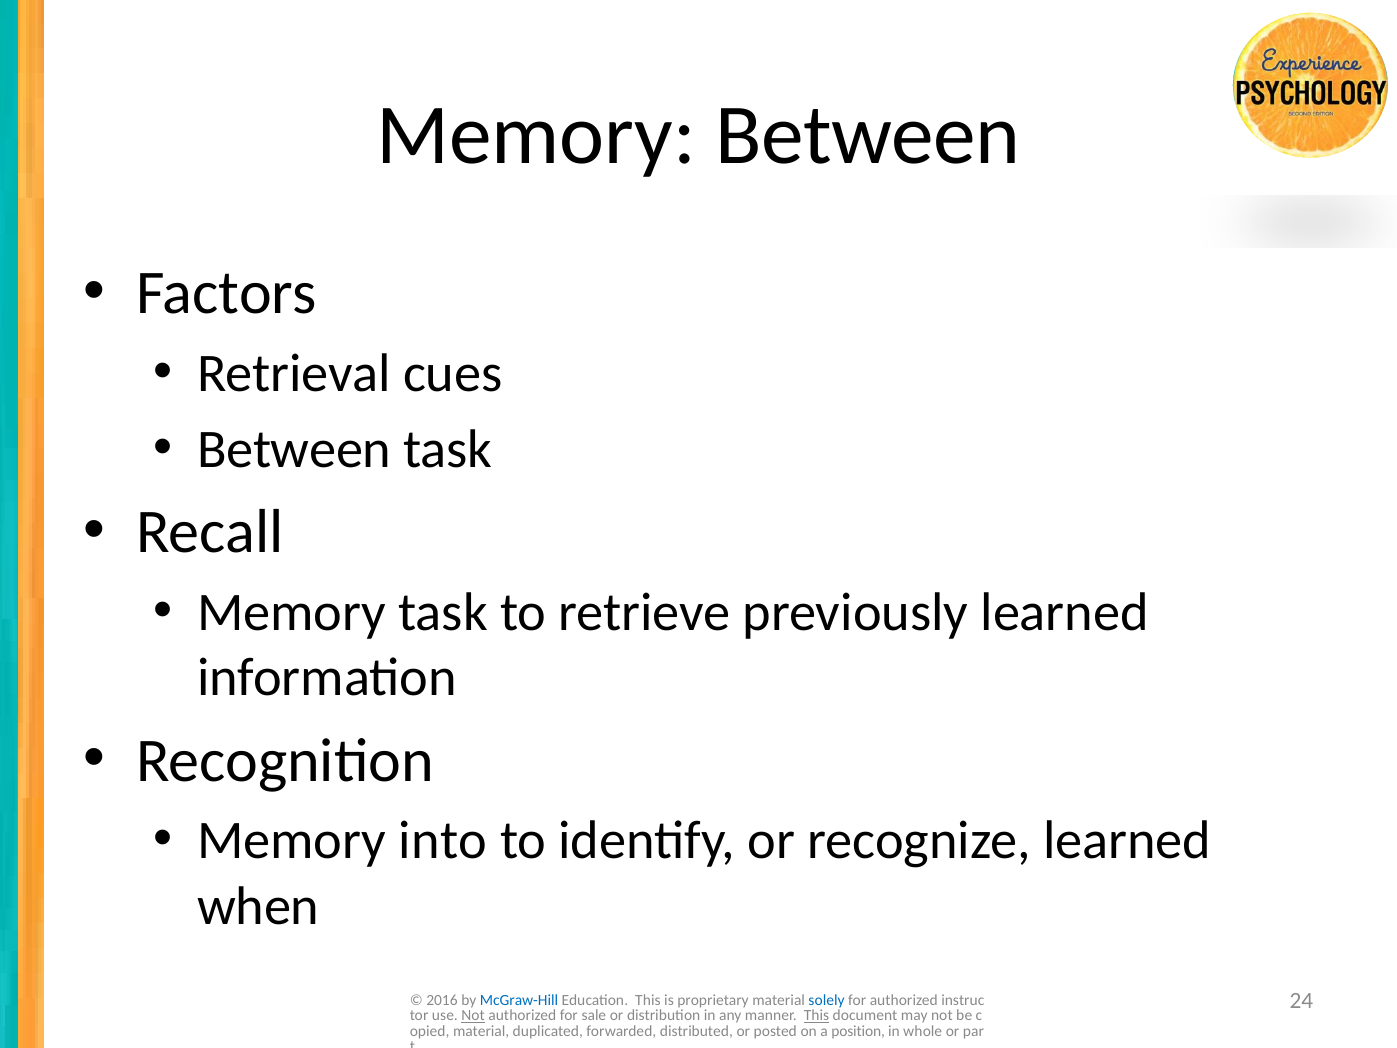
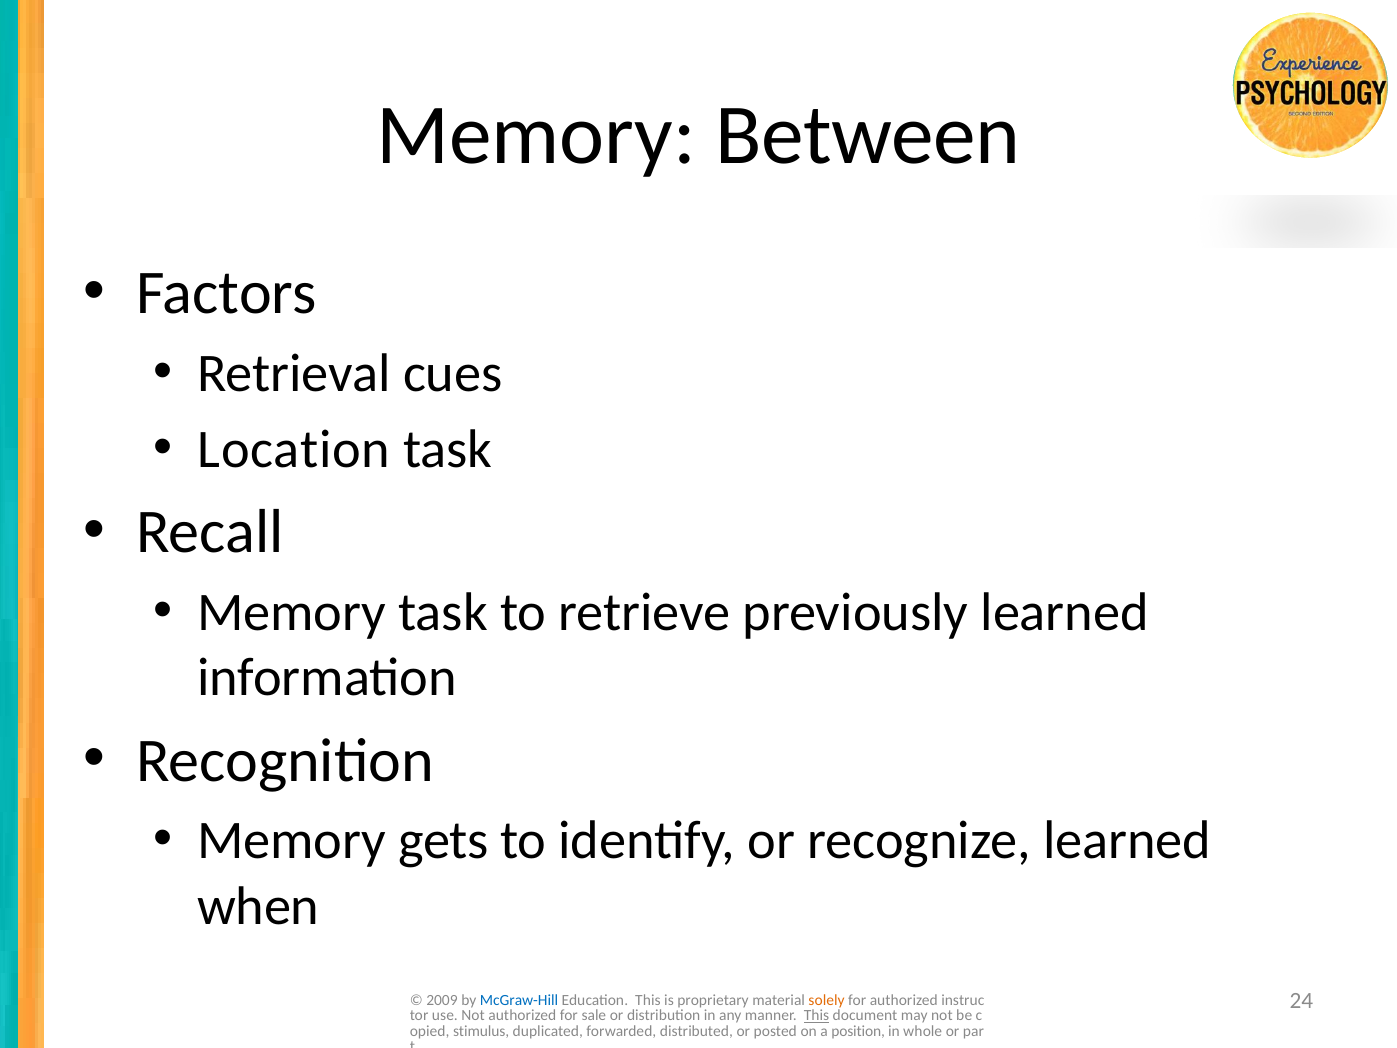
Between at (294, 449): Between -> Location
into: into -> gets
2016: 2016 -> 2009
solely colour: blue -> orange
Not at (473, 1015) underline: present -> none
material at (481, 1031): material -> stimulus
